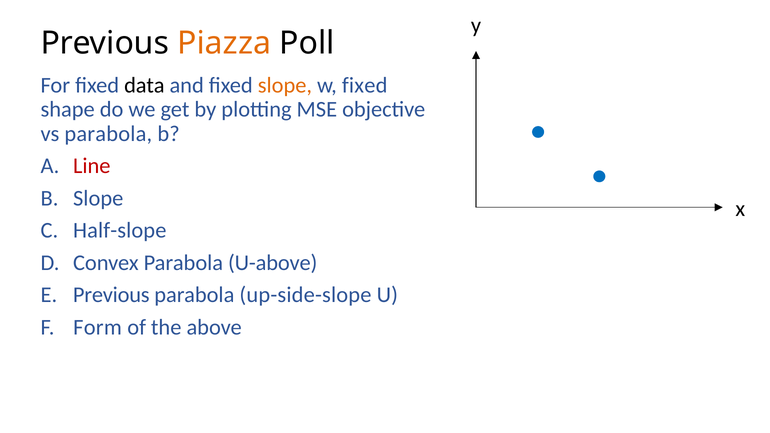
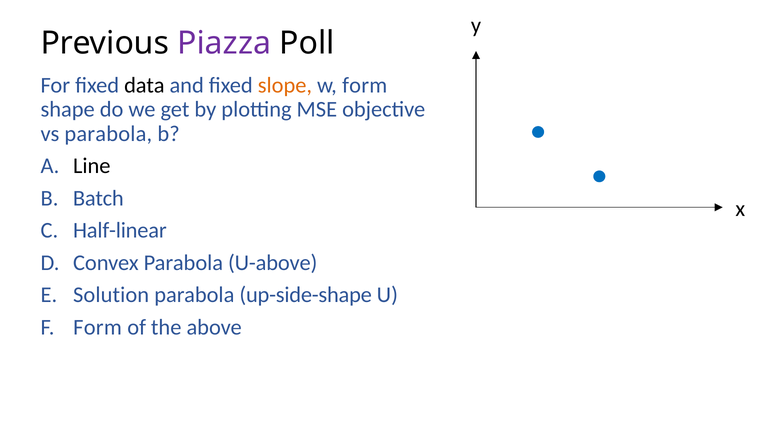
Piazza colour: orange -> purple
w fixed: fixed -> form
Line colour: red -> black
B Slope: Slope -> Batch
Half-slope: Half-slope -> Half-linear
Previous at (111, 295): Previous -> Solution
up-side-slope: up-side-slope -> up-side-shape
